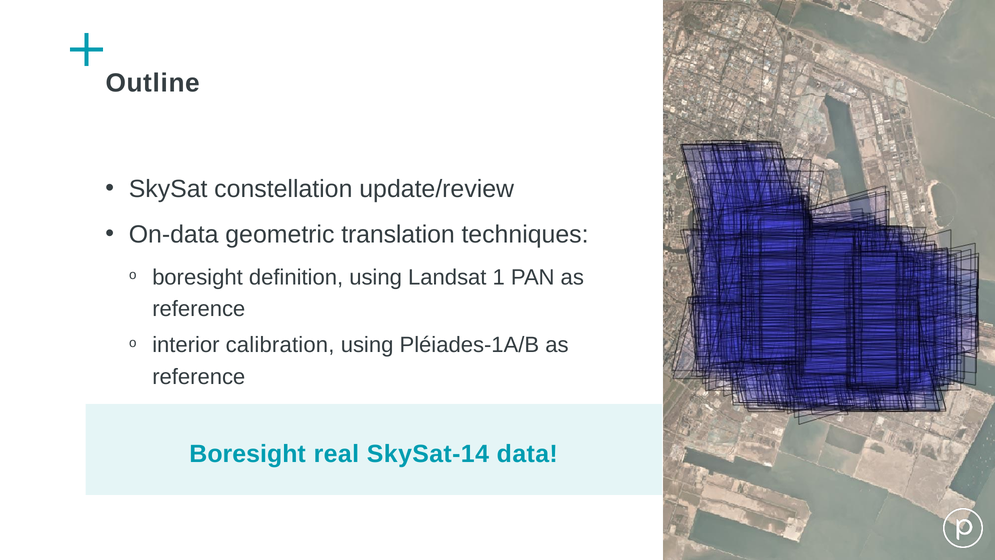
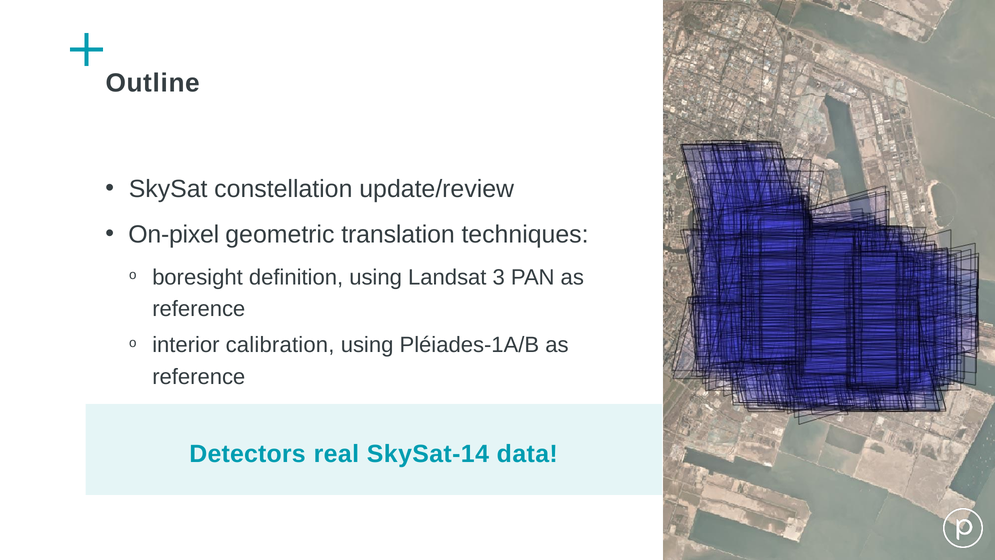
On-data: On-data -> On-pixel
1: 1 -> 3
Boresight at (248, 454): Boresight -> Detectors
